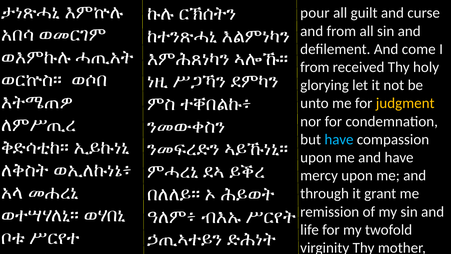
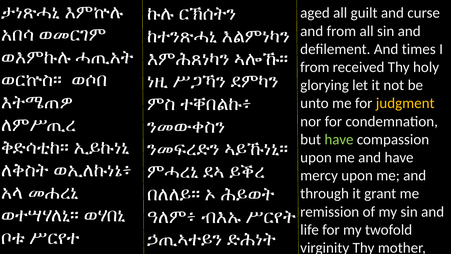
pour: pour -> aged
come: come -> times
have at (339, 139) colour: light blue -> light green
